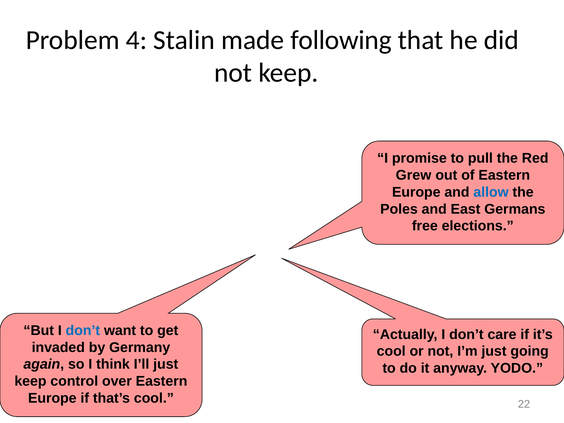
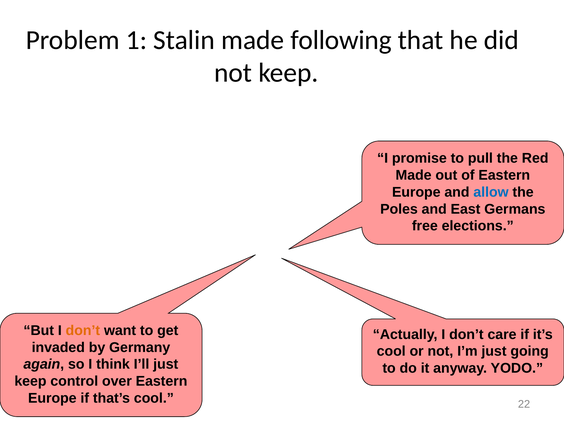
4: 4 -> 1
Grew at (413, 175): Grew -> Made
don’t at (83, 331) colour: blue -> orange
